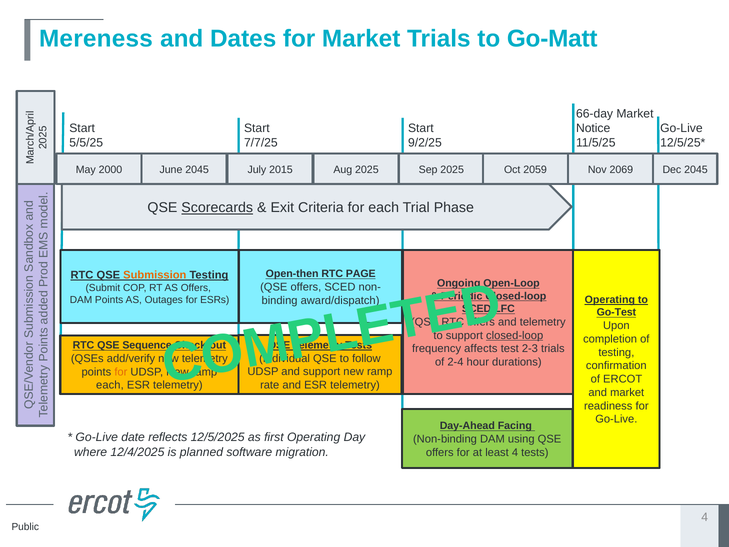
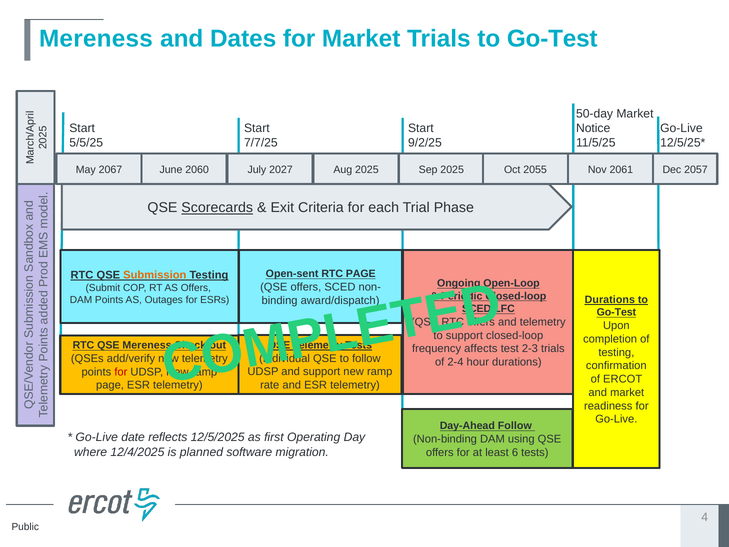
Trials to Go-Matt: Go-Matt -> Go-Test
66-day: 66-day -> 50-day
2000: 2000 -> 2067
June 2045: 2045 -> 2060
2015: 2015 -> 2027
2059: 2059 -> 2055
2069: 2069 -> 2061
Dec 2045: 2045 -> 2057
Open-then: Open-then -> Open-sent
Operating at (610, 300): Operating -> Durations
closed-loop at (515, 335) underline: present -> none
QSE Sequence: Sequence -> Mereness
for at (121, 372) colour: orange -> red
each at (110, 385): each -> page
Day-Ahead Facing: Facing -> Follow
least 4: 4 -> 6
